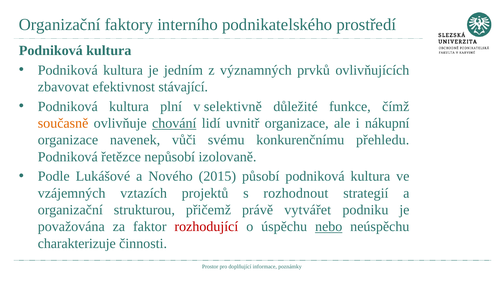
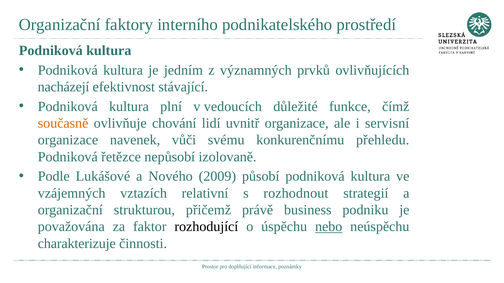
zbavovat: zbavovat -> nacházejí
selektivně: selektivně -> vedoucích
chování underline: present -> none
nákupní: nákupní -> servisní
2015: 2015 -> 2009
projektů: projektů -> relativní
vytvářet: vytvářet -> business
rozhodující colour: red -> black
